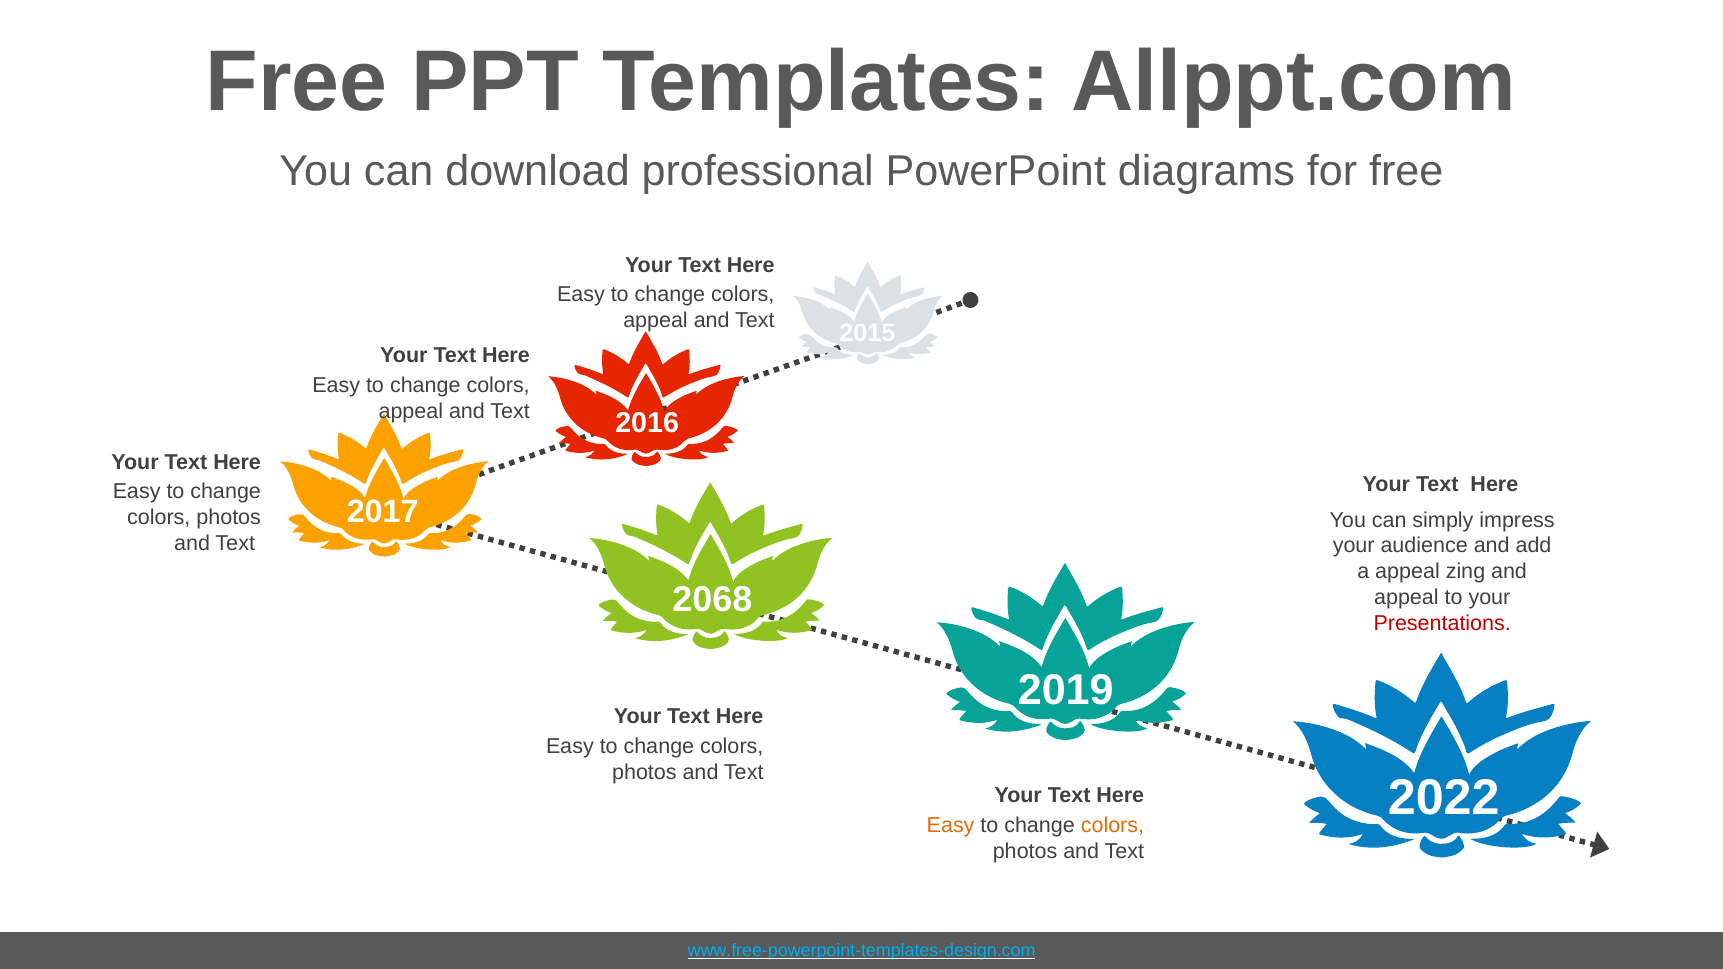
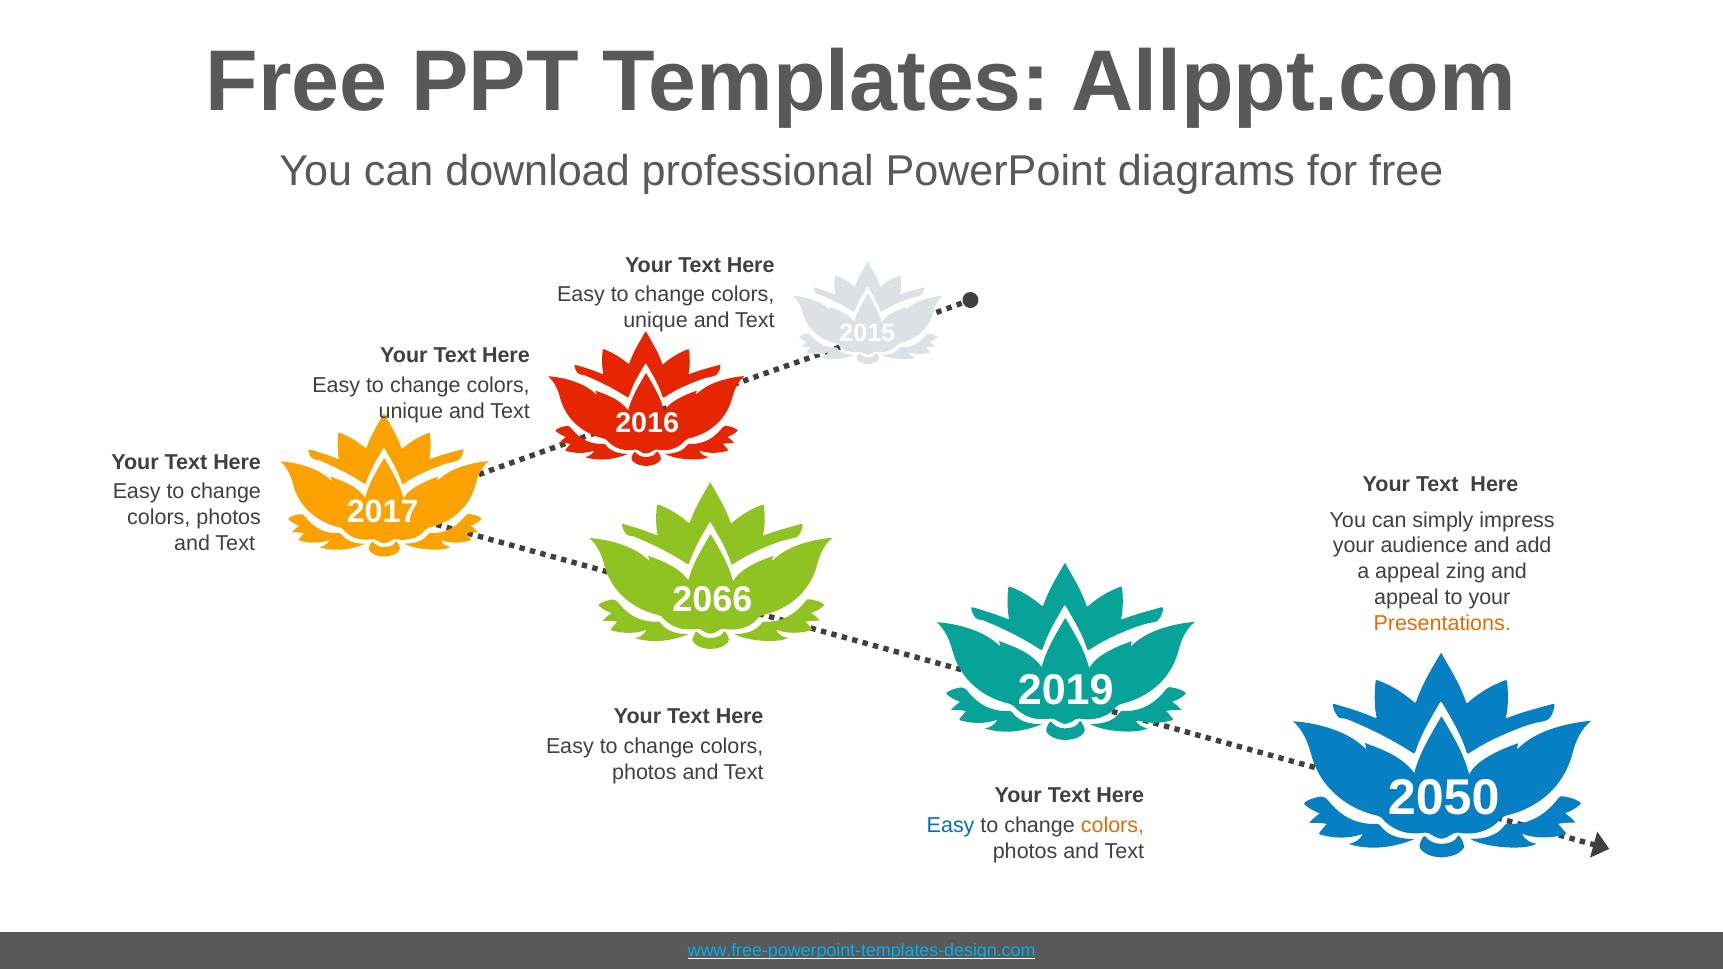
appeal at (656, 321): appeal -> unique
appeal at (411, 411): appeal -> unique
2068: 2068 -> 2066
Presentations colour: red -> orange
2022: 2022 -> 2050
Easy at (951, 826) colour: orange -> blue
